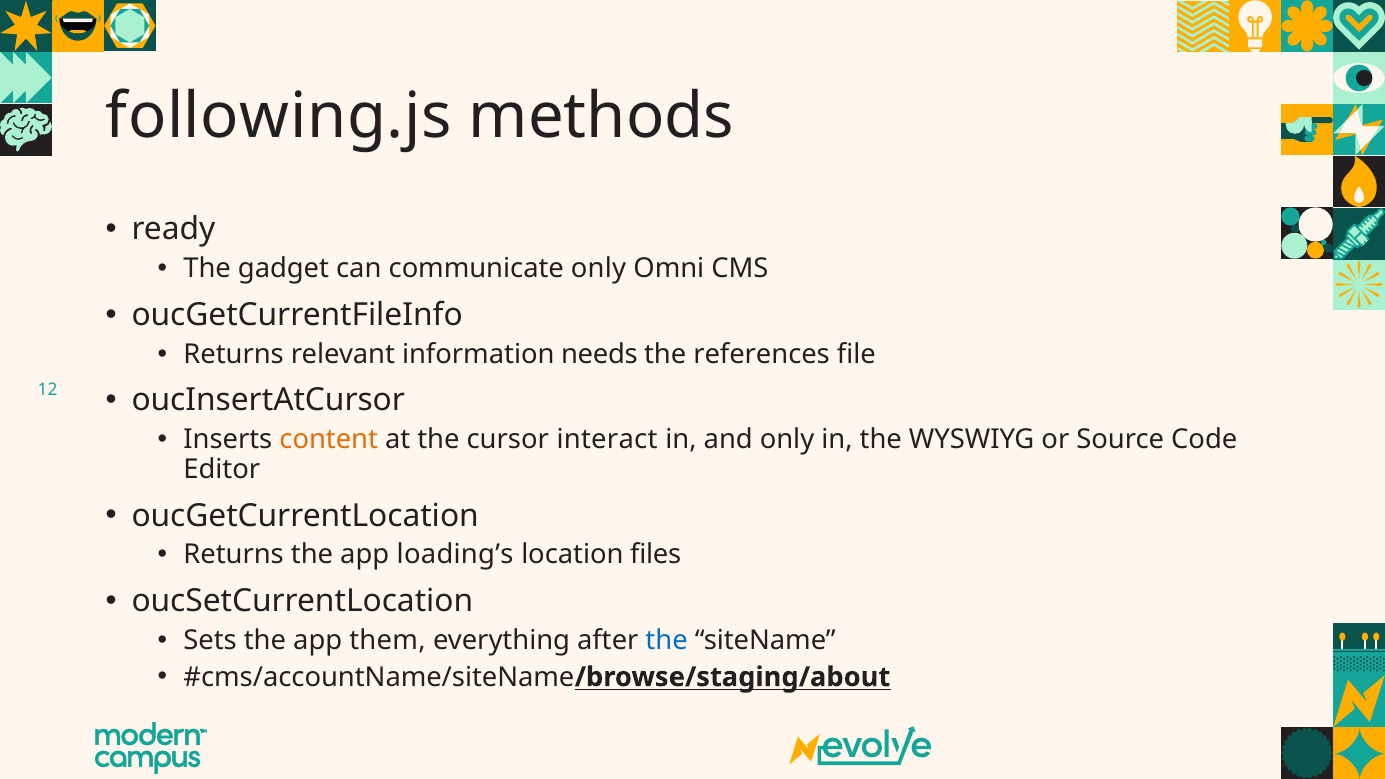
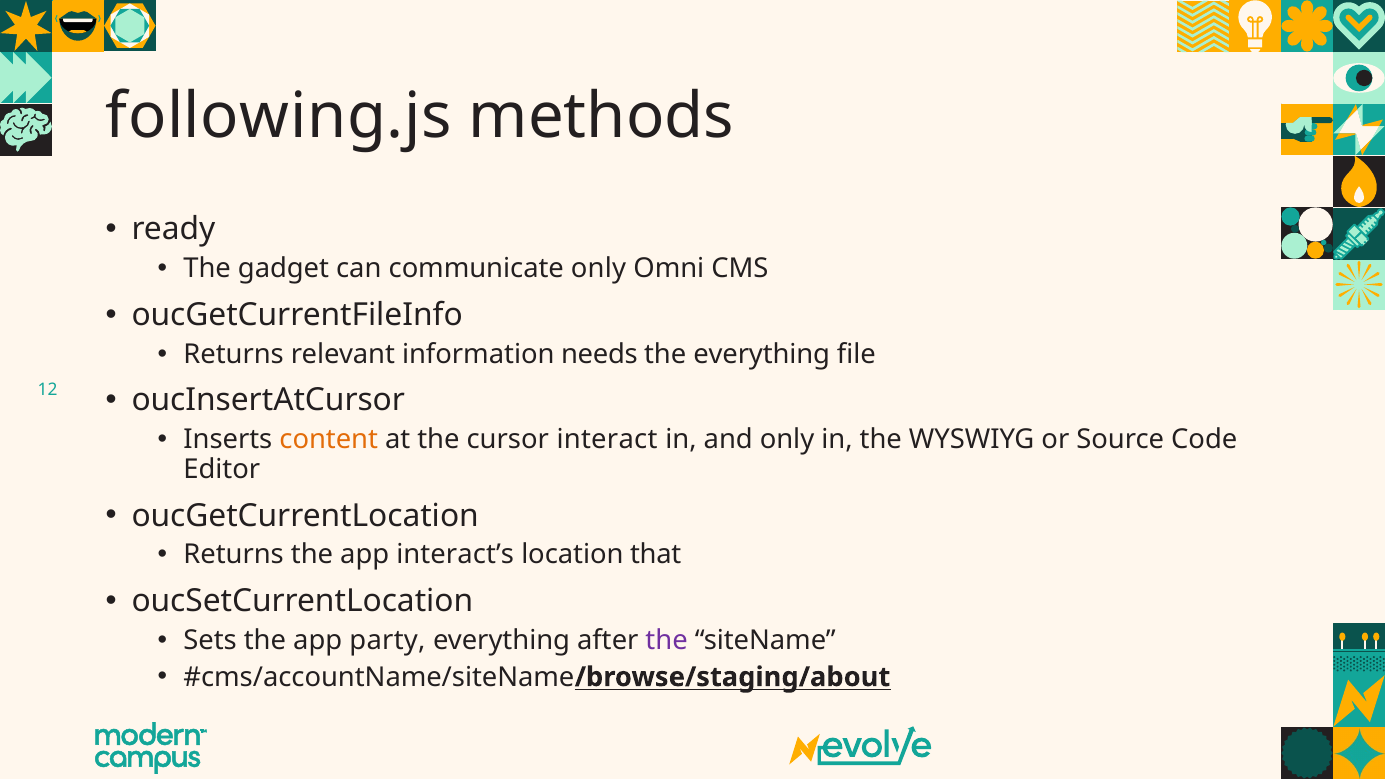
the references: references -> everything
loading’s: loading’s -> interact’s
files: files -> that
them: them -> party
the at (667, 640) colour: blue -> purple
